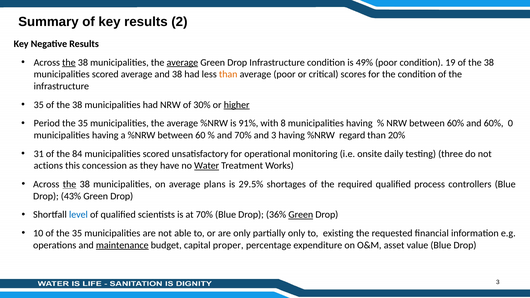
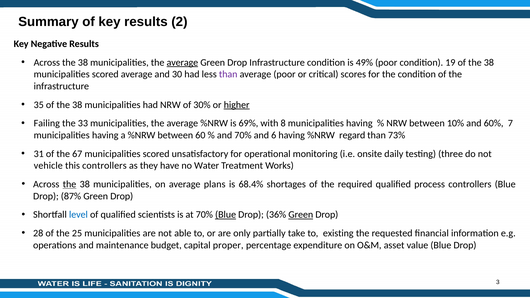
the at (69, 62) underline: present -> none
and 38: 38 -> 30
than at (228, 74) colour: orange -> purple
Period: Period -> Failing
35 at (83, 123): 35 -> 33
91%: 91% -> 69%
between 60%: 60% -> 10%
0: 0 -> 7
and 3: 3 -> 6
20%: 20% -> 73%
84: 84 -> 67
actions: actions -> vehicle
this concession: concession -> controllers
Water underline: present -> none
29.5%: 29.5% -> 68.4%
43%: 43% -> 87%
Blue at (226, 215) underline: none -> present
10: 10 -> 28
of the 35: 35 -> 25
partially only: only -> take
maintenance underline: present -> none
